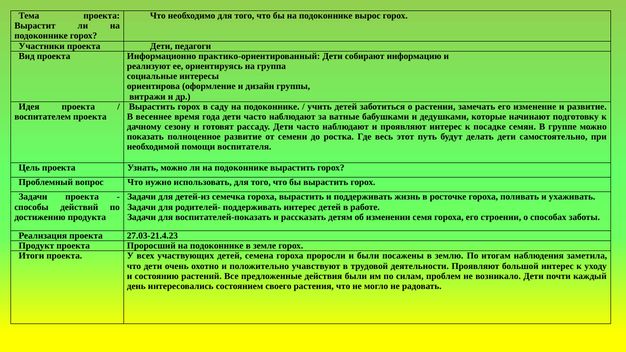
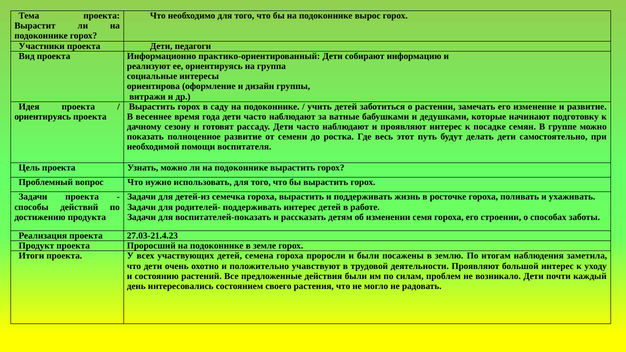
воспитателем at (43, 117): воспитателем -> ориентируясь
